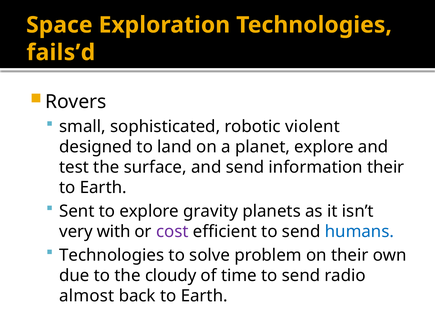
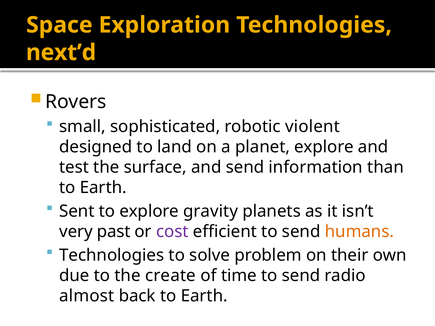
fails’d: fails’d -> next’d
information their: their -> than
with: with -> past
humans colour: blue -> orange
cloudy: cloudy -> create
